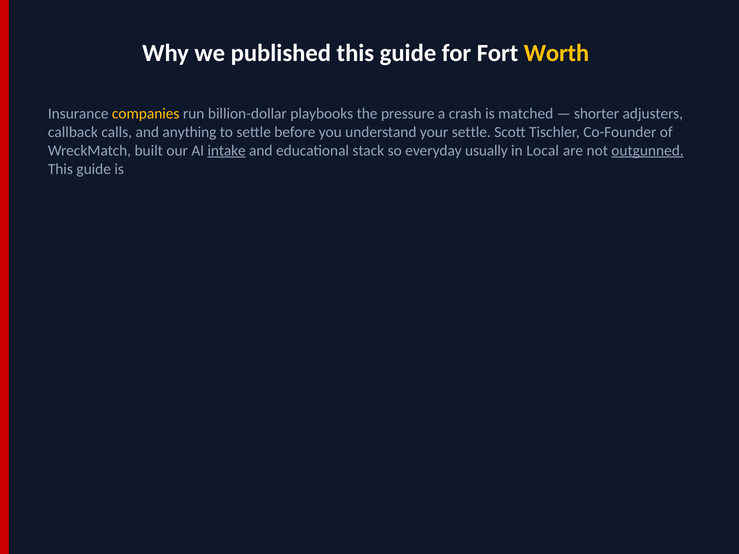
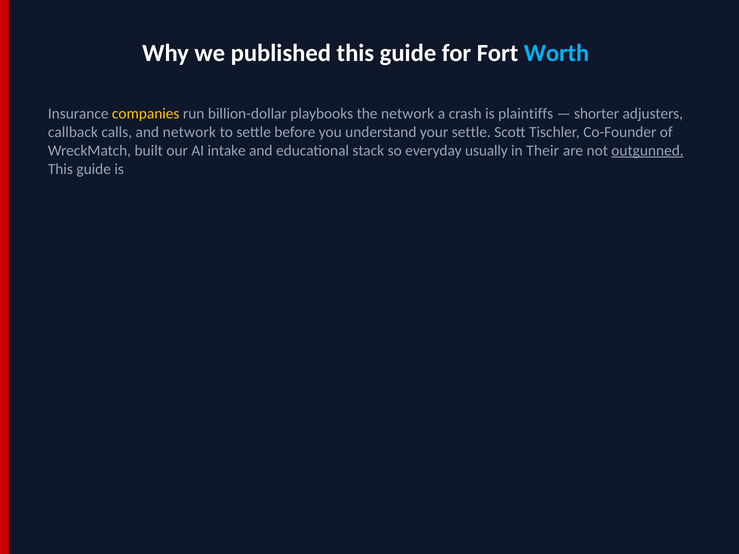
Worth colour: yellow -> light blue
the pressure: pressure -> network
matched: matched -> plaintiffs
and anything: anything -> network
intake underline: present -> none
Local: Local -> Their
